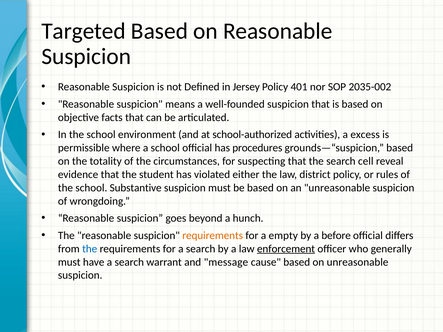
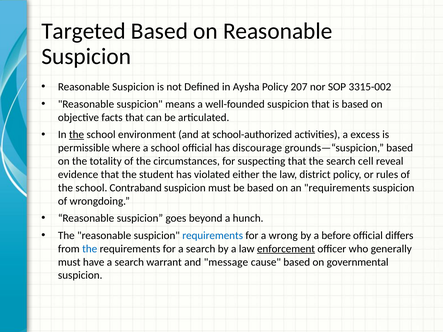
Jersey: Jersey -> Aysha
401: 401 -> 207
2035-002: 2035-002 -> 3315-002
the at (77, 135) underline: none -> present
procedures: procedures -> discourage
Substantive: Substantive -> Contraband
an unreasonable: unreasonable -> requirements
requirements at (213, 236) colour: orange -> blue
empty: empty -> wrong
on unreasonable: unreasonable -> governmental
